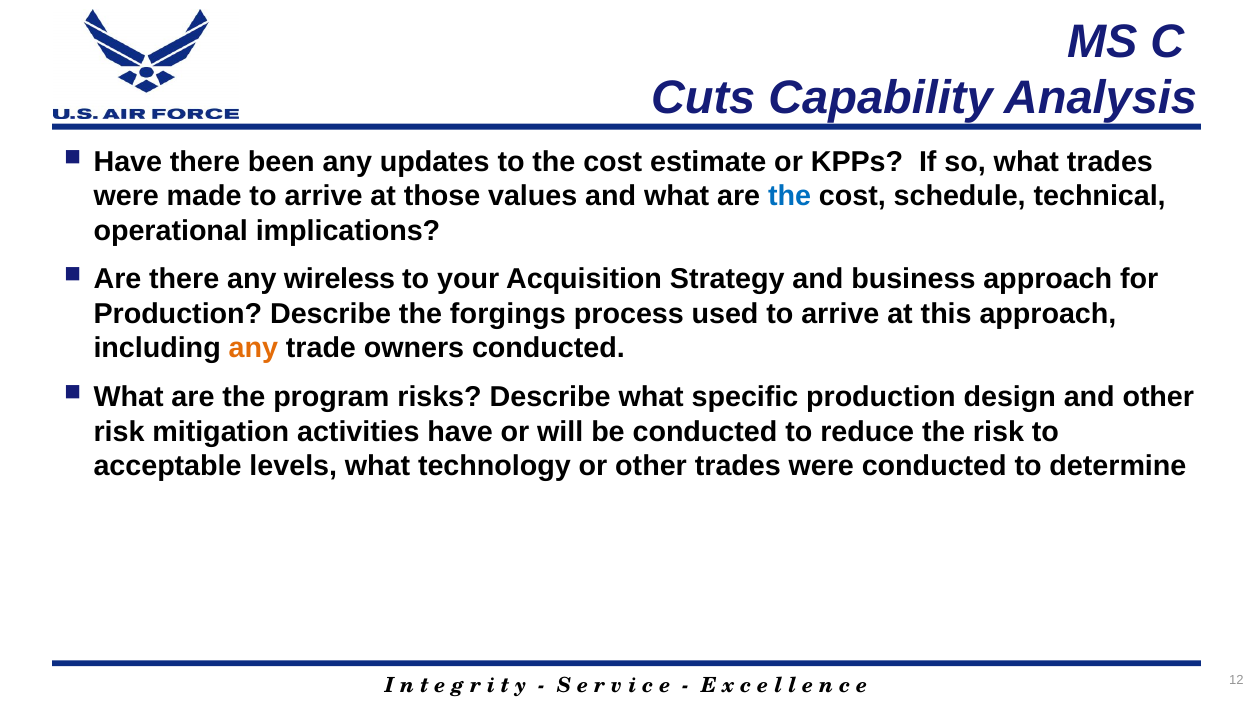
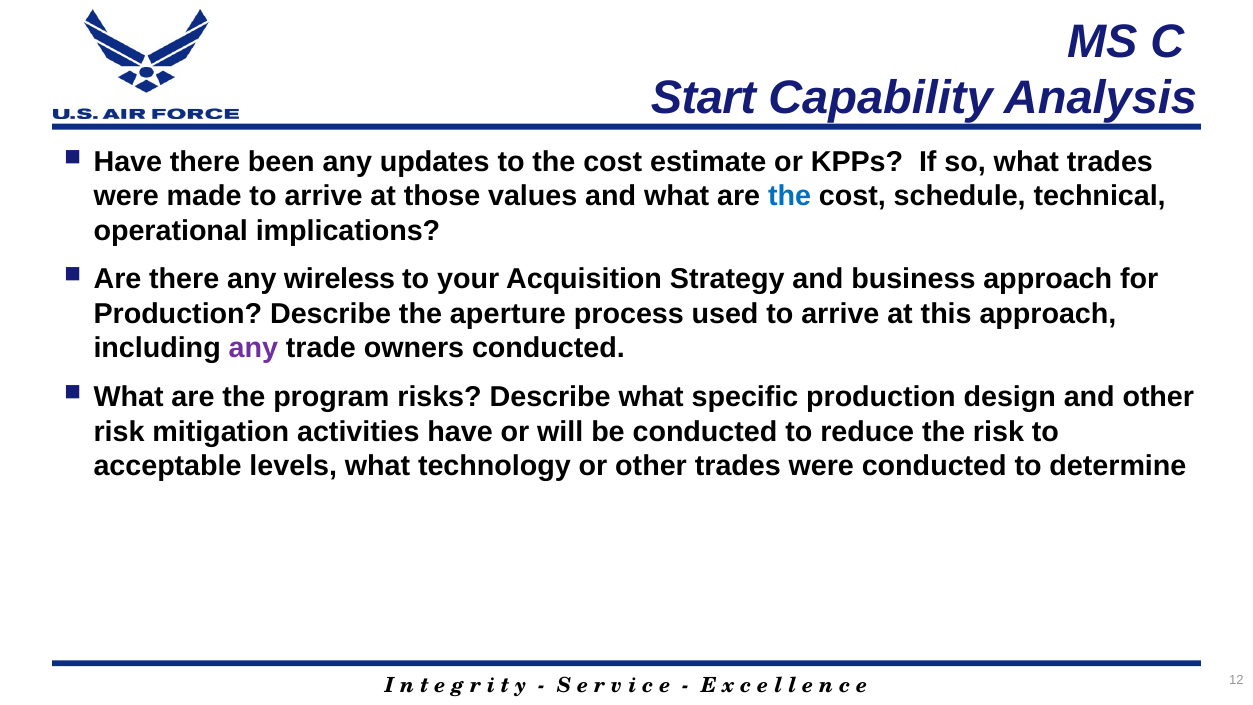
Cuts: Cuts -> Start
forgings: forgings -> aperture
any at (253, 348) colour: orange -> purple
